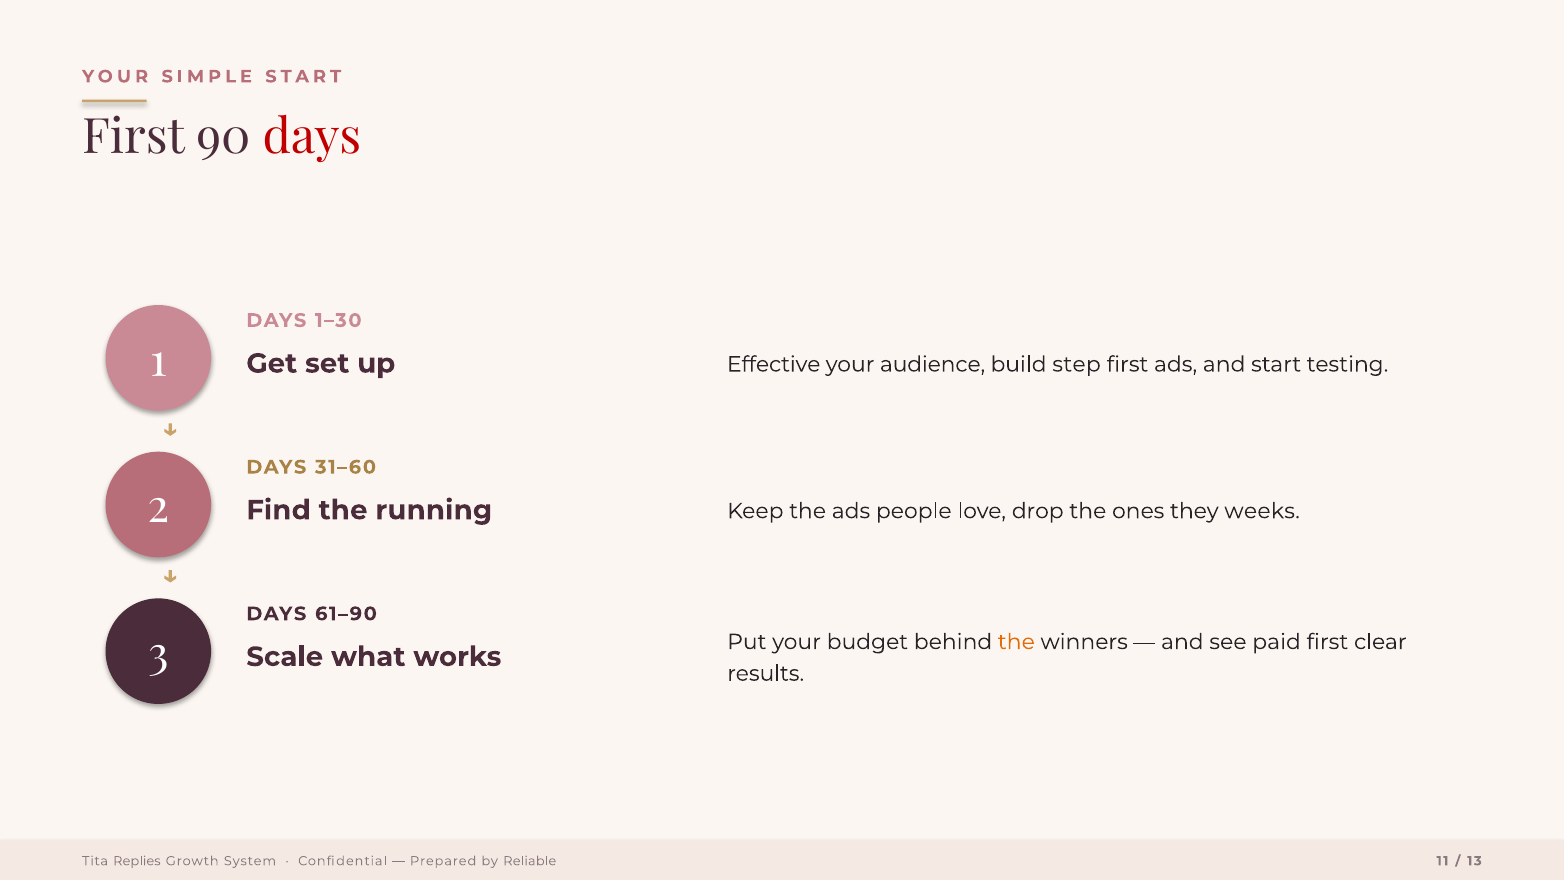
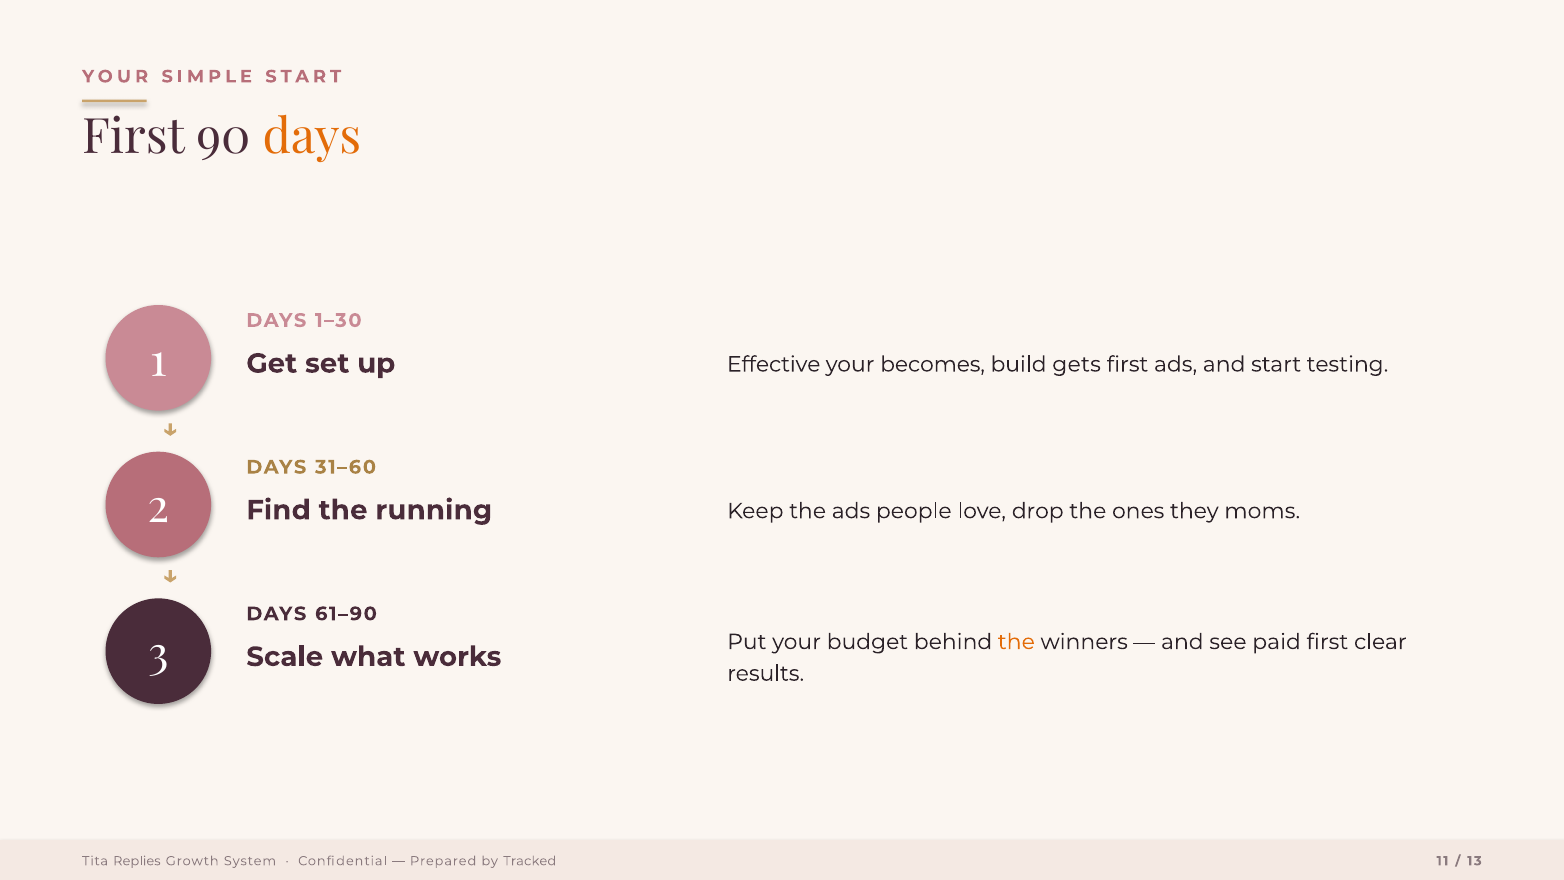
days at (312, 137) colour: red -> orange
audience: audience -> becomes
step: step -> gets
weeks: weeks -> moms
Reliable: Reliable -> Tracked
